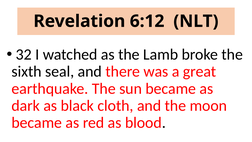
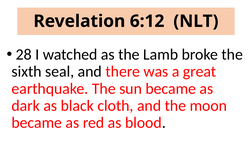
32: 32 -> 28
